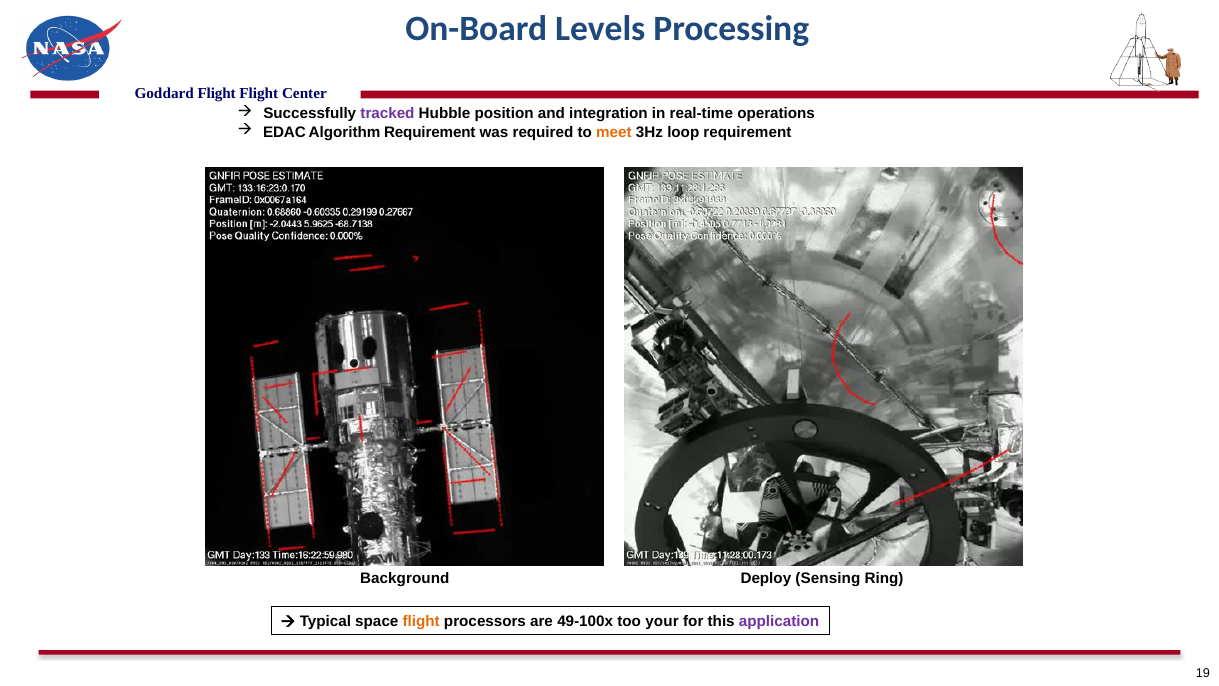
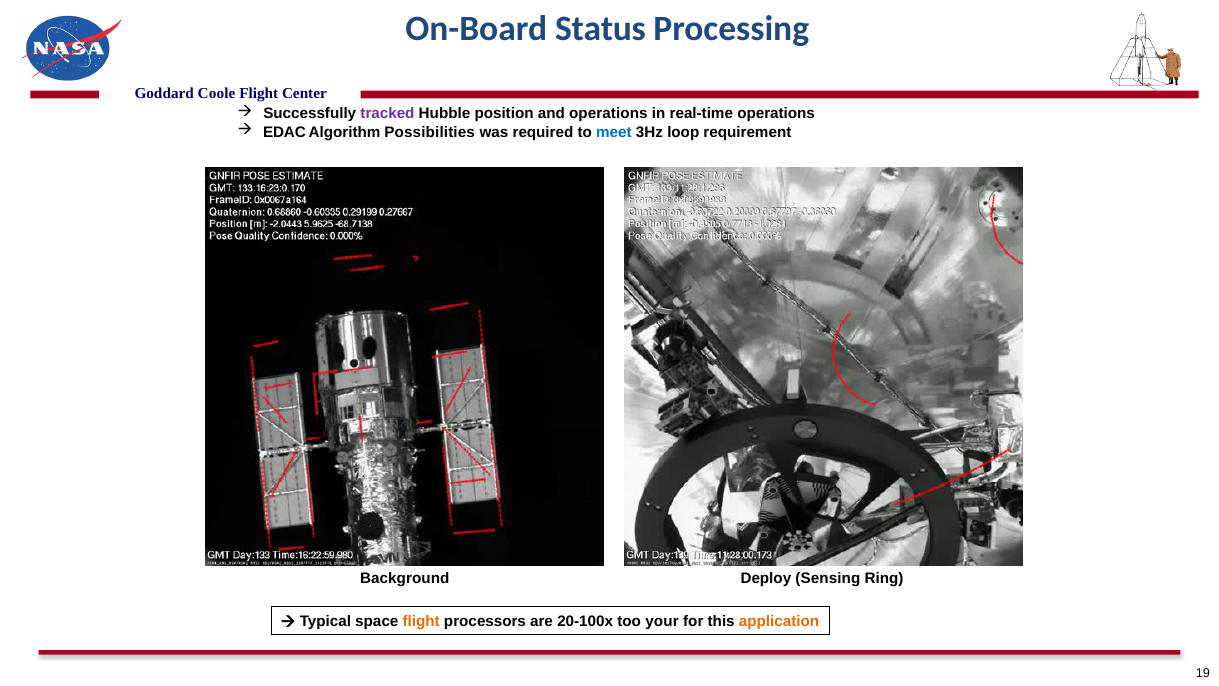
Levels: Levels -> Status
Flight at (217, 94): Flight -> Coole
and integration: integration -> operations
Algorithm Requirement: Requirement -> Possibilities
meet colour: orange -> blue
49-100x: 49-100x -> 20-100x
application colour: purple -> orange
